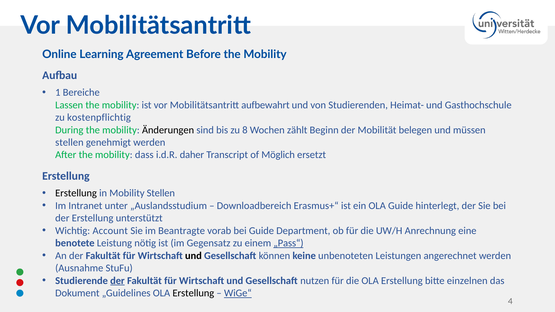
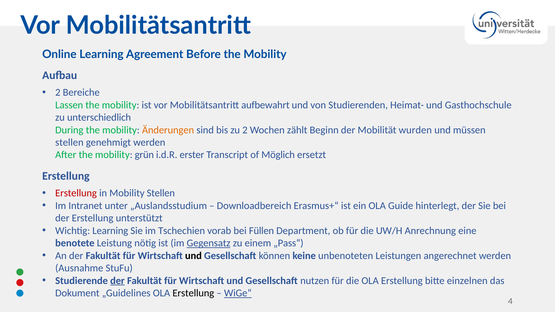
1 at (58, 93): 1 -> 2
kostenpflichtig: kostenpflichtig -> unterschiedlich
Änderungen colour: black -> orange
zu 8: 8 -> 2
belegen: belegen -> wurden
dass: dass -> grün
daher: daher -> erster
Erstellung at (76, 193) colour: black -> red
Wichtig Account: Account -> Learning
Beantragte: Beantragte -> Tschechien
bei Guide: Guide -> Füllen
Gegensatz underline: none -> present
„Pass“ underline: present -> none
